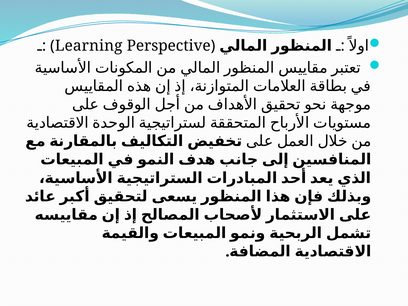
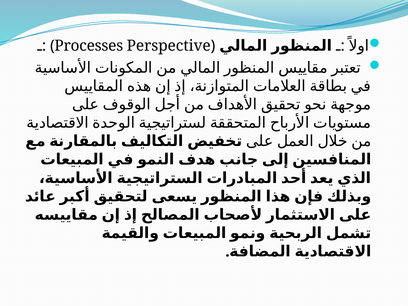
Learning: Learning -> Processes
